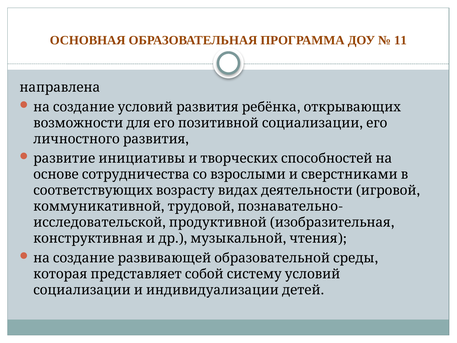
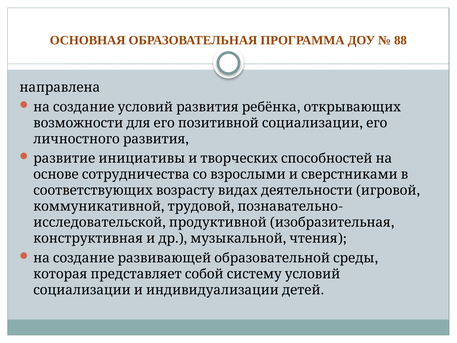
11: 11 -> 88
